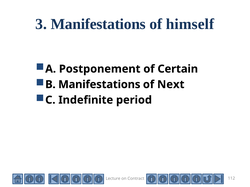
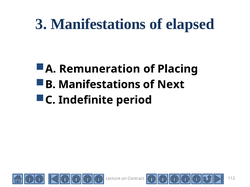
himself: himself -> elapsed
Postponement: Postponement -> Remuneration
Certain: Certain -> Placing
